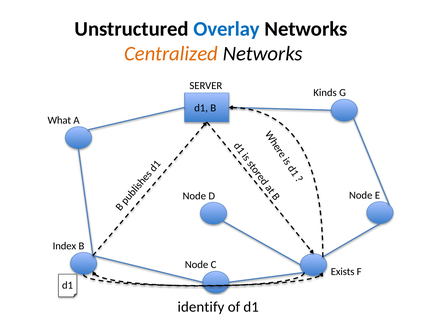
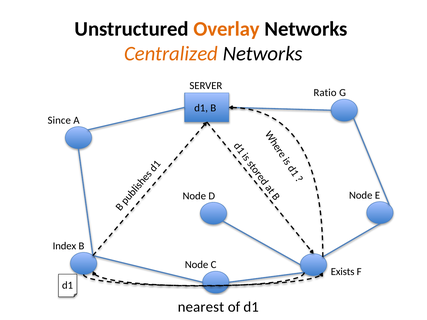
Overlay colour: blue -> orange
Kinds: Kinds -> Ratio
What: What -> Since
identify: identify -> nearest
